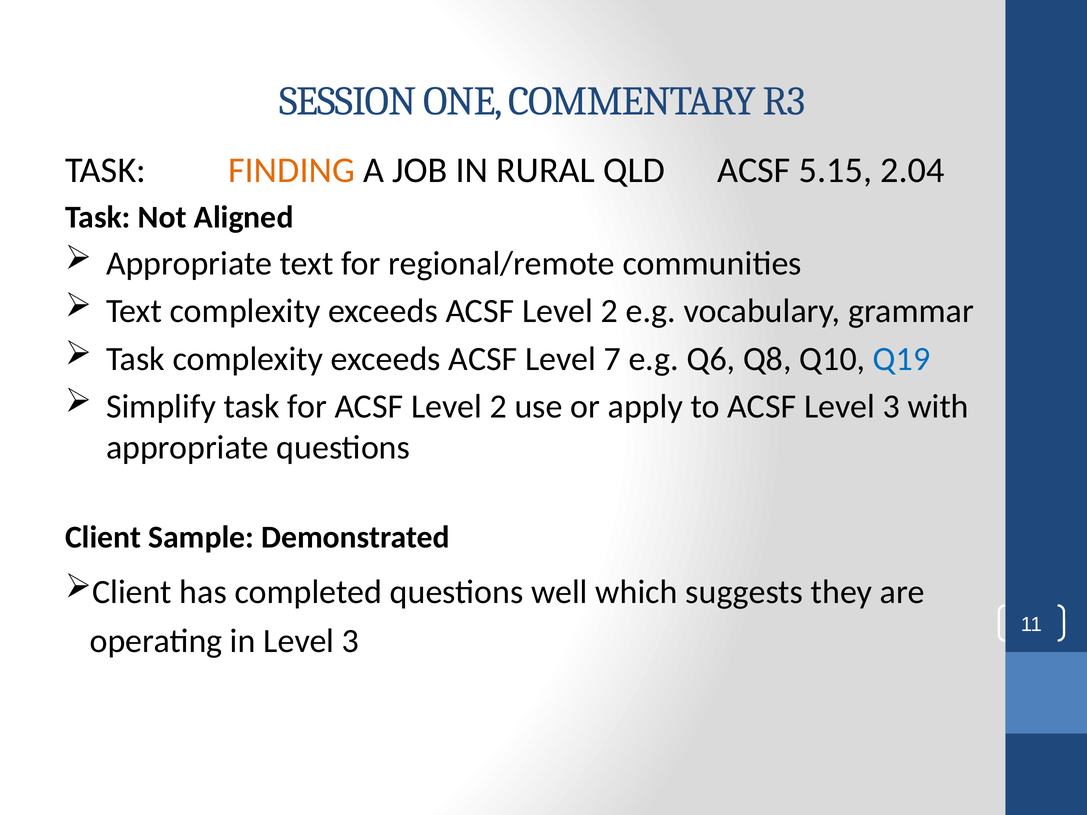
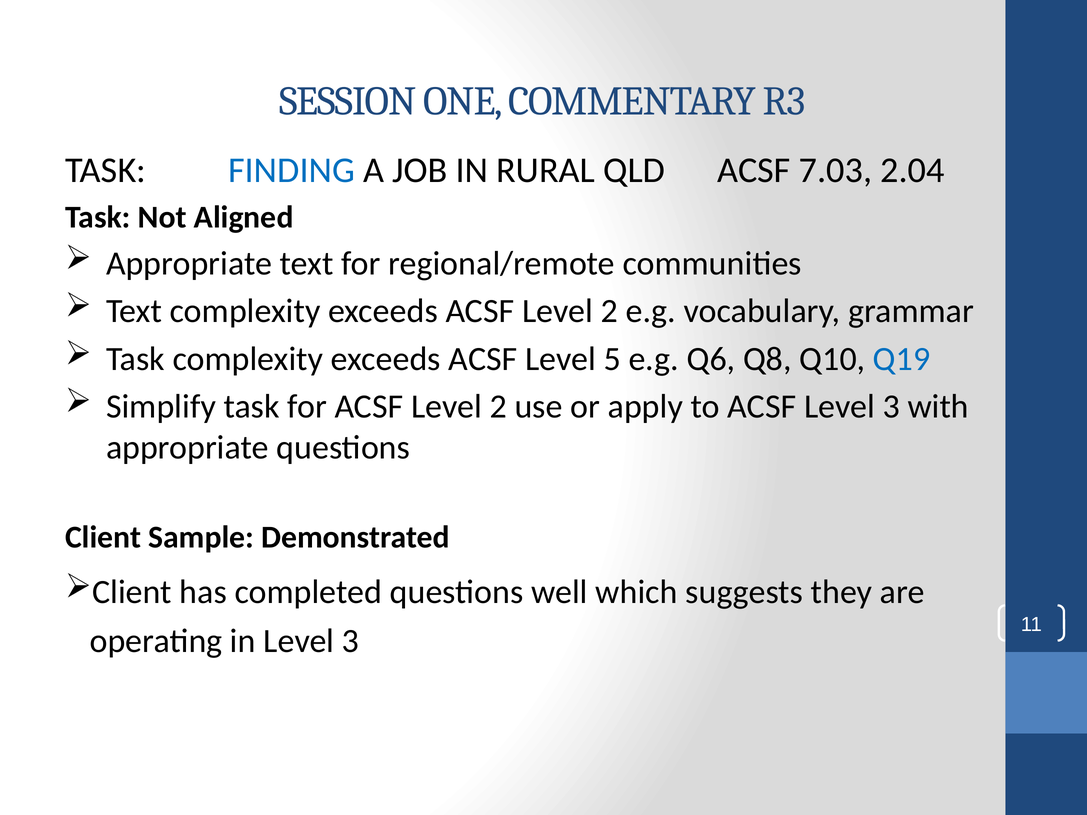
FINDING colour: orange -> blue
5.15: 5.15 -> 7.03
7: 7 -> 5
